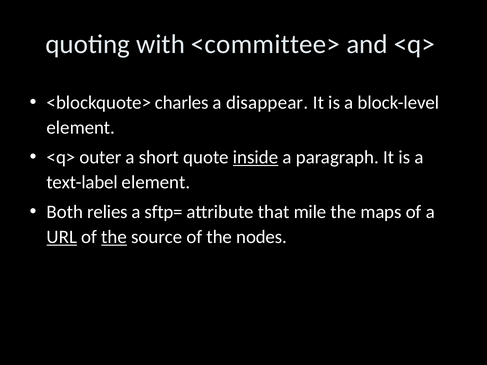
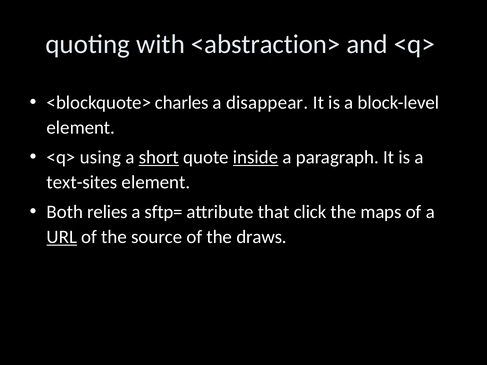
<committee>: <committee> -> <abstraction>
outer: outer -> using
short underline: none -> present
text-label: text-label -> text-sites
mile: mile -> click
the at (114, 237) underline: present -> none
nodes: nodes -> draws
